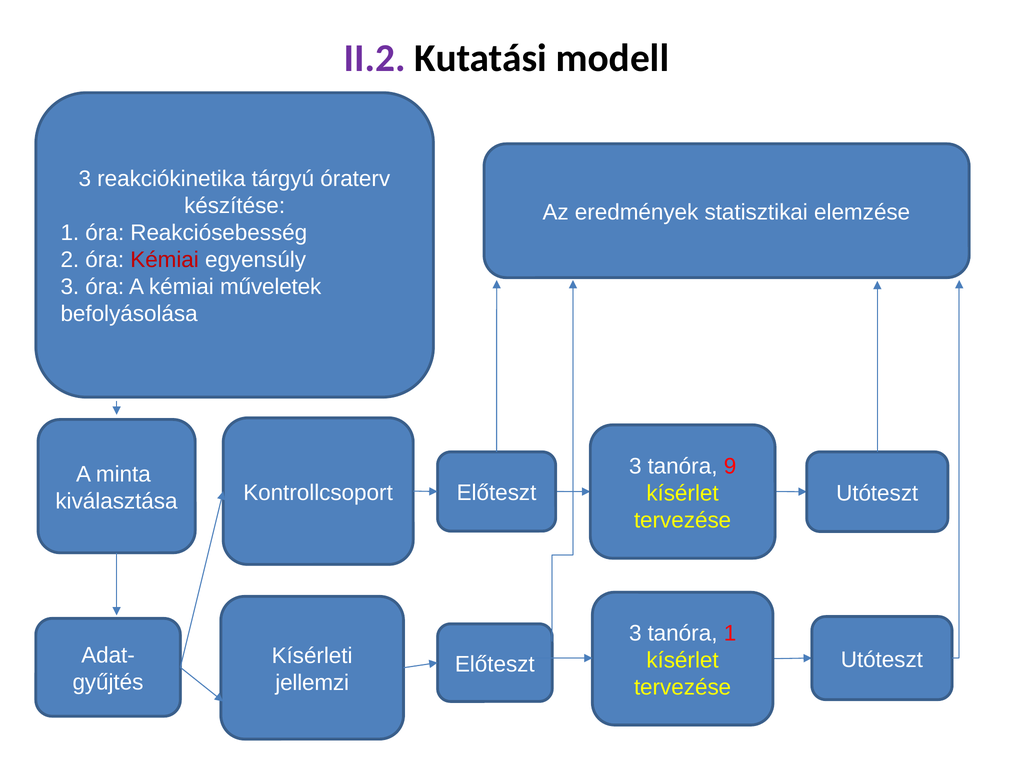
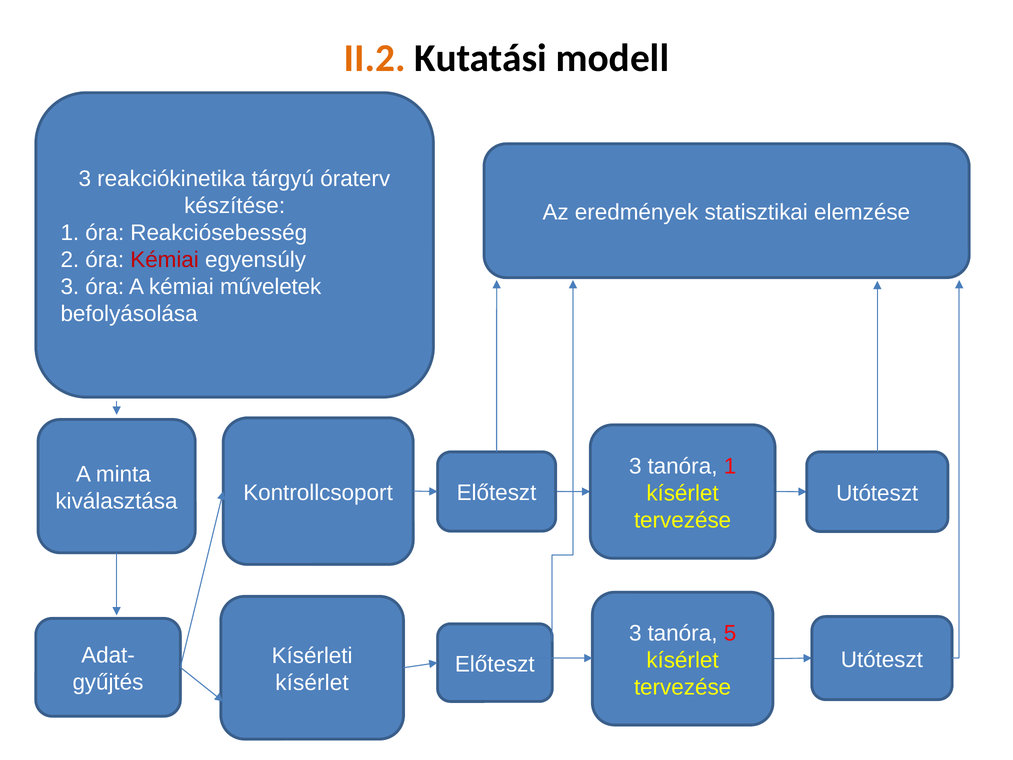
II.2 colour: purple -> orange
tanóra 9: 9 -> 1
tanóra 1: 1 -> 5
jellemzi at (312, 683): jellemzi -> kísérlet
